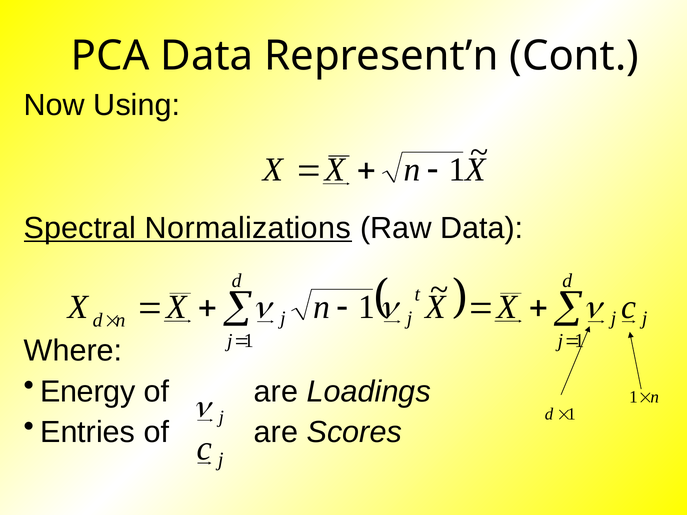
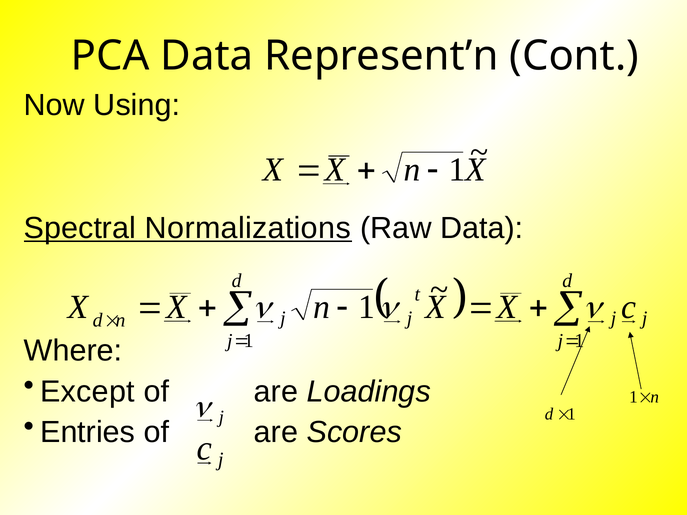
Energy: Energy -> Except
